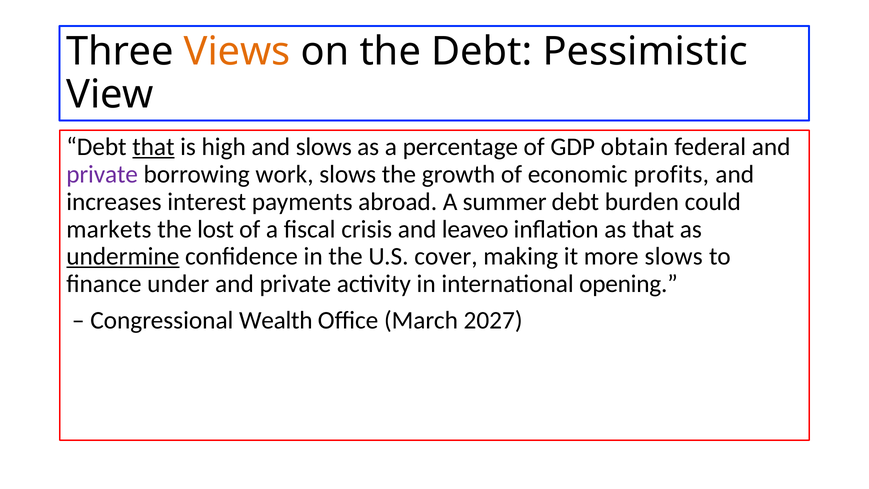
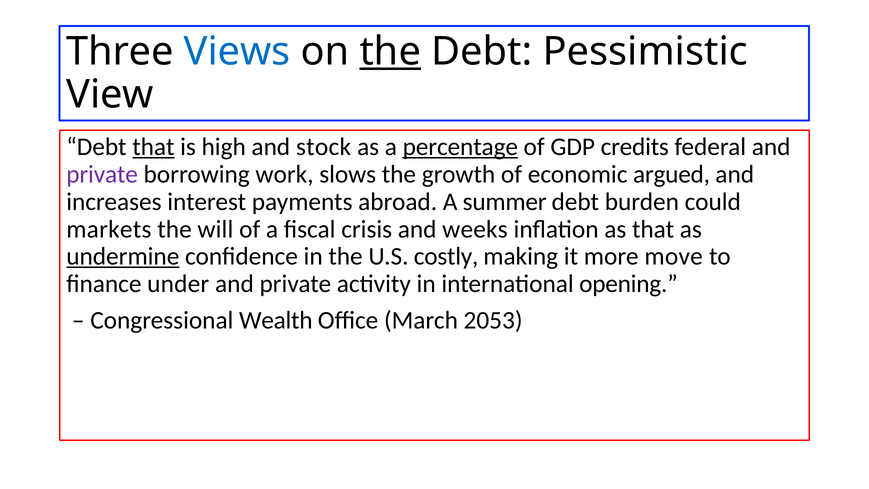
Views colour: orange -> blue
the at (390, 51) underline: none -> present
and slows: slows -> stock
percentage underline: none -> present
obtain: obtain -> credits
profits: profits -> argued
lost: lost -> will
leaveo: leaveo -> weeks
cover: cover -> costly
more slows: slows -> move
2027: 2027 -> 2053
